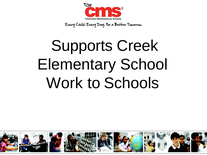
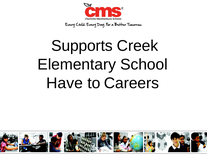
Work: Work -> Have
Schools: Schools -> Careers
